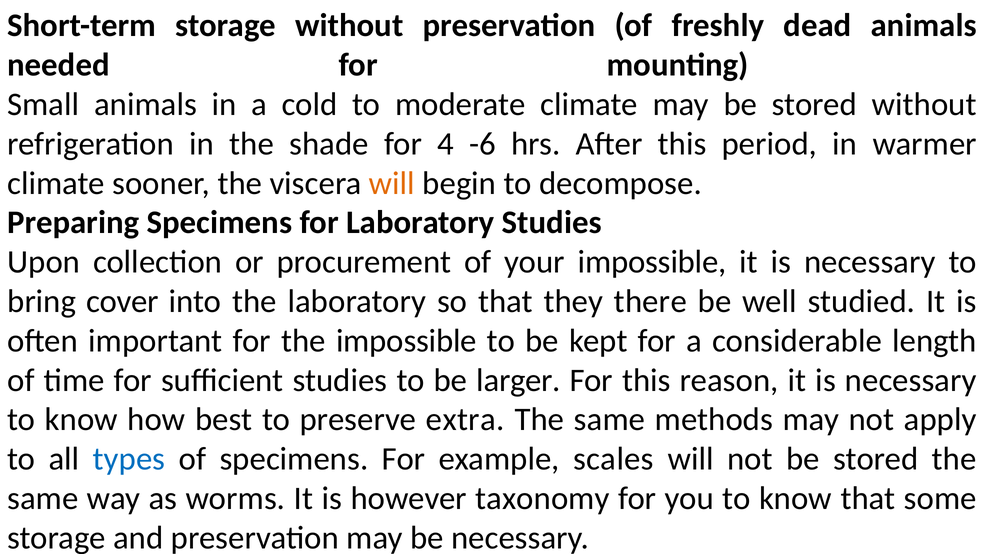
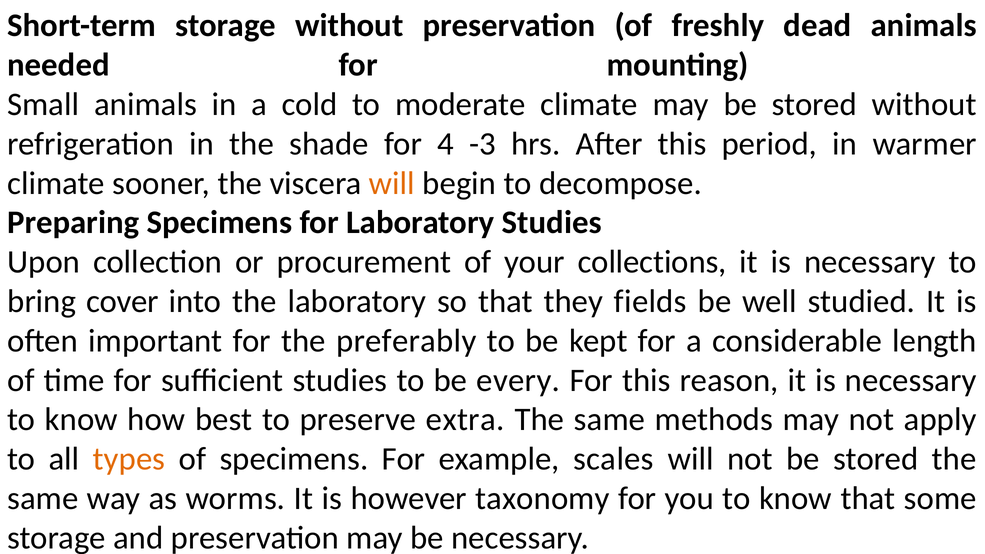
-6: -6 -> -3
your impossible: impossible -> collections
there: there -> fields
the impossible: impossible -> preferably
larger: larger -> every
types colour: blue -> orange
